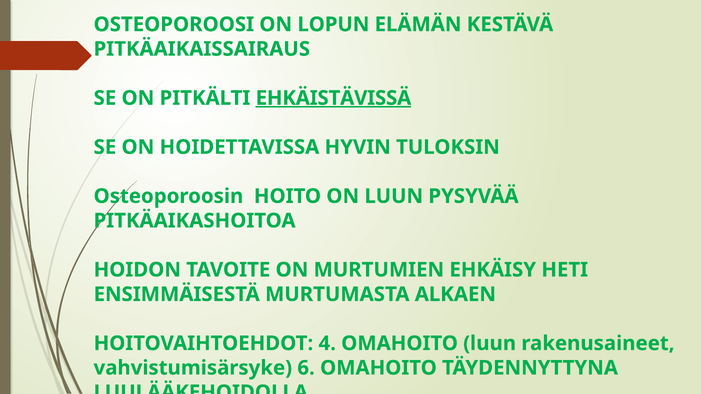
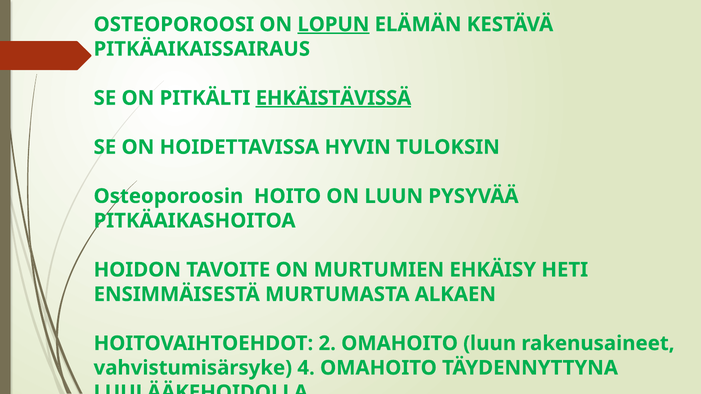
LOPUN underline: none -> present
4: 4 -> 2
6: 6 -> 4
